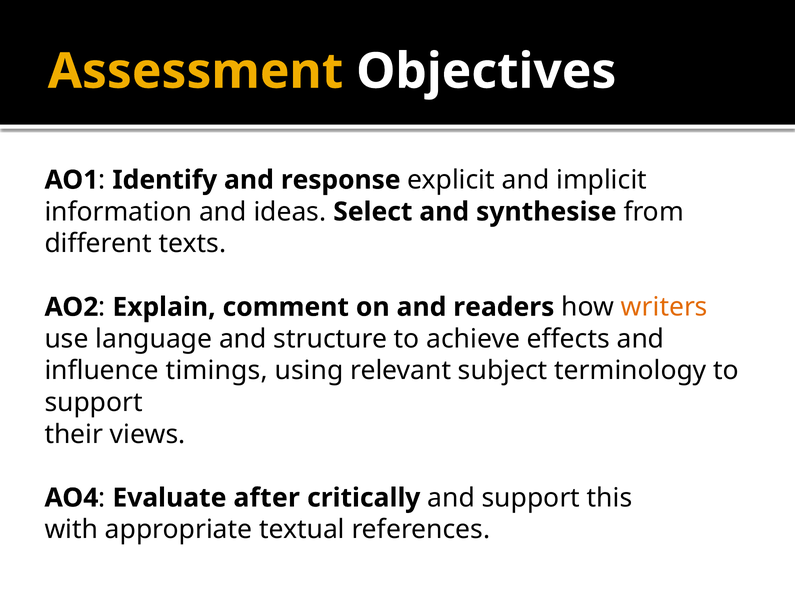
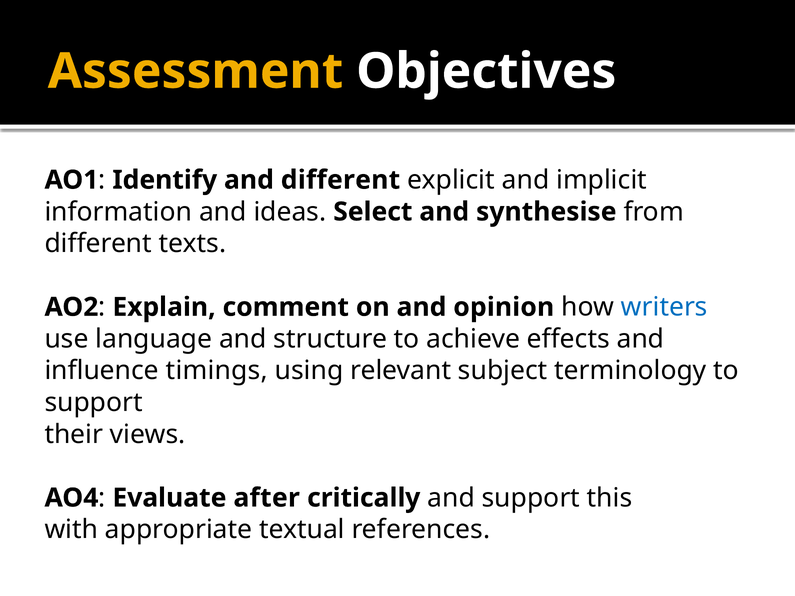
and response: response -> different
readers: readers -> opinion
writers colour: orange -> blue
